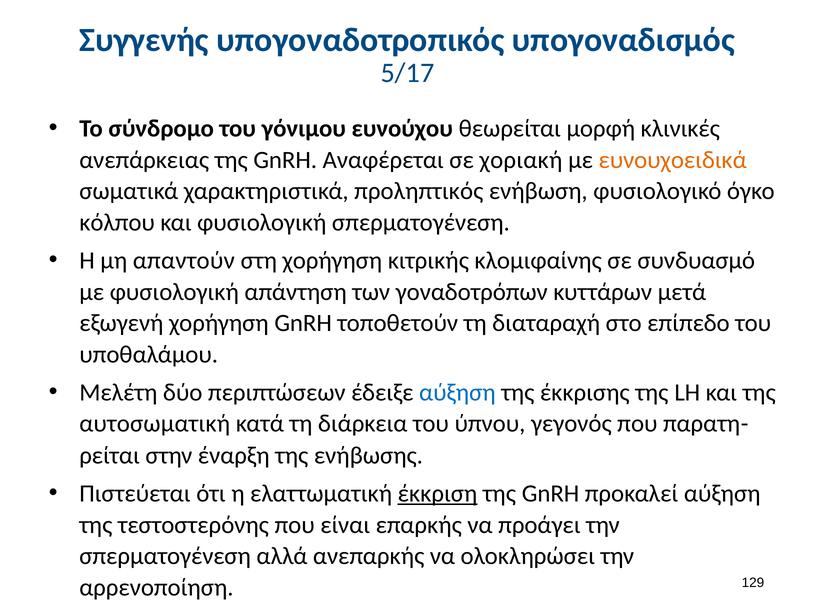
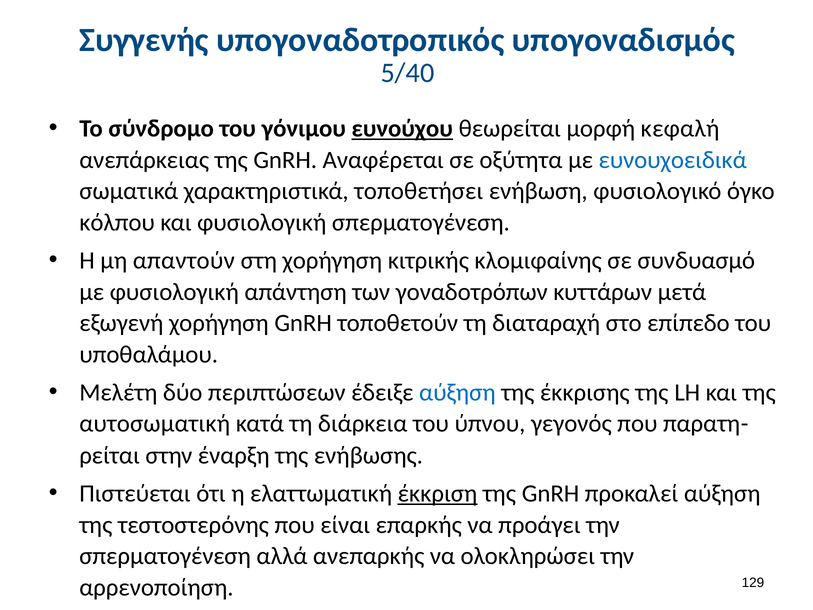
5/17: 5/17 -> 5/40
ευνούχου underline: none -> present
κλινικές: κλινικές -> κεφαλή
χοριακή: χοριακή -> οξύτητα
ευνουχοειδικά colour: orange -> blue
προληπτικός: προληπτικός -> τοποθετήσει
